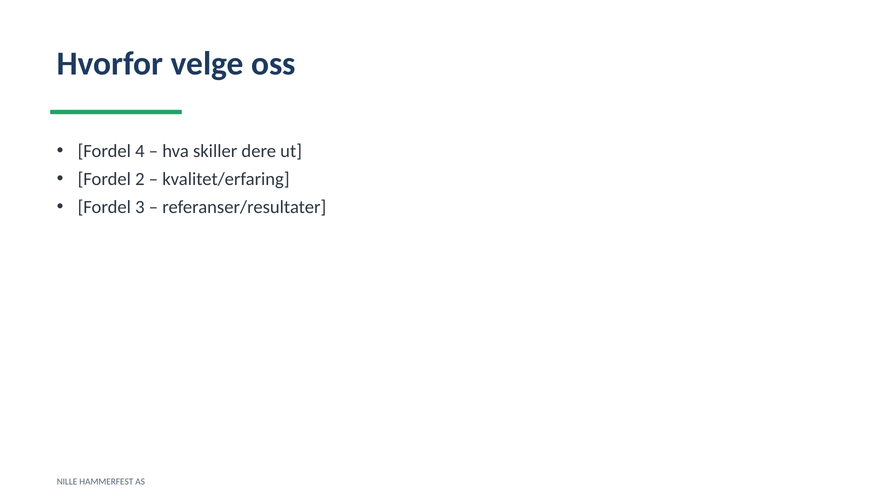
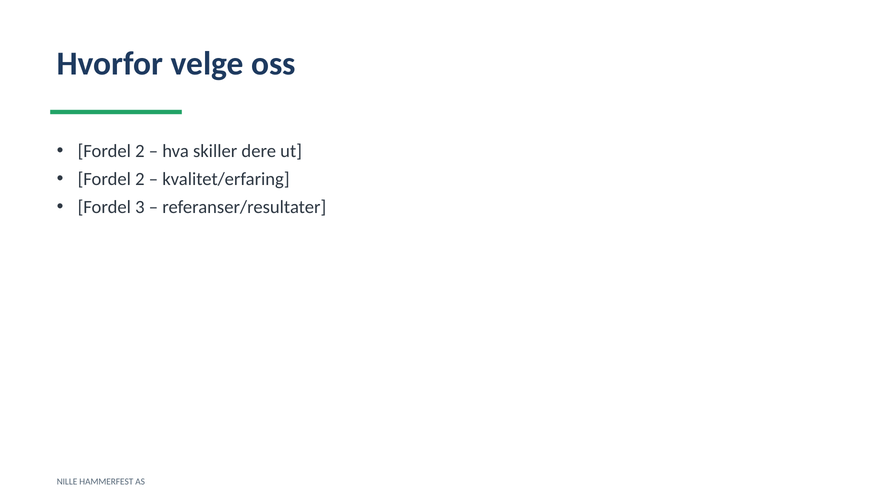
4 at (140, 151): 4 -> 2
